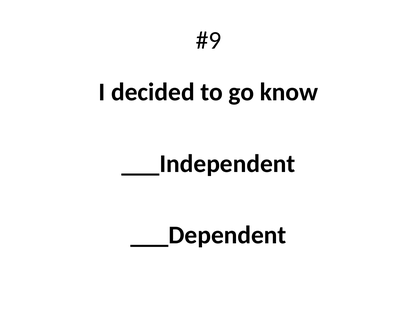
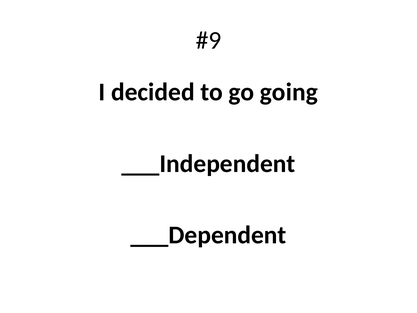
know: know -> going
